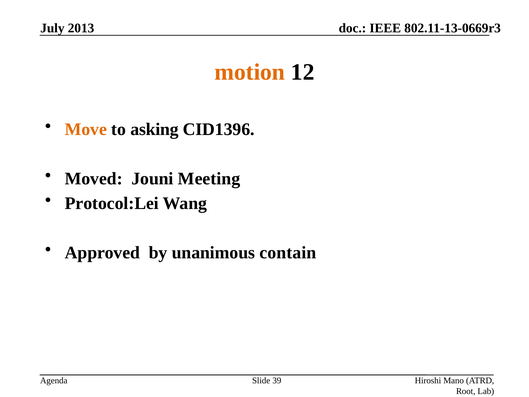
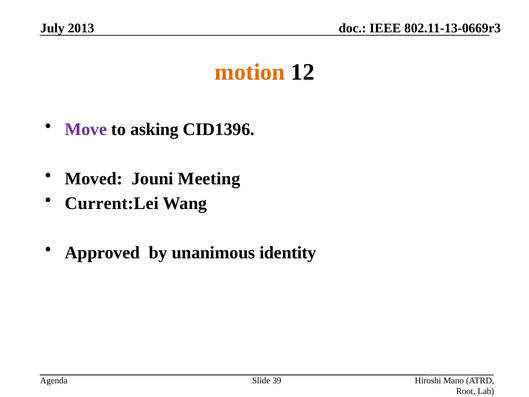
Move colour: orange -> purple
Protocol:Lei: Protocol:Lei -> Current:Lei
contain: contain -> identity
